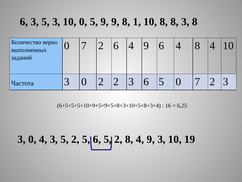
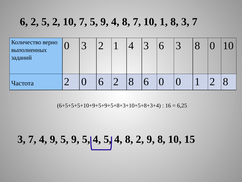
3 at (35, 22): 3 -> 2
5 3: 3 -> 2
10 0: 0 -> 7
9 9: 9 -> 4
8 1: 1 -> 7
10 8: 8 -> 1
8 at (195, 22): 8 -> 7
7 at (84, 46): 7 -> 3
2 6: 6 -> 1
9 at (146, 46): 9 -> 3
4 at (178, 46): 4 -> 3
4 at (212, 46): 4 -> 0
Частота 3: 3 -> 2
0 2: 2 -> 6
3 at (131, 82): 3 -> 8
5 at (161, 82): 5 -> 0
7 at (197, 82): 7 -> 1
3 at (226, 82): 3 -> 8
0 at (32, 139): 0 -> 7
4 3: 3 -> 9
2 at (75, 139): 2 -> 9
6 at (97, 139): 6 -> 4
2 at (118, 139): 2 -> 4
4 at (140, 139): 4 -> 2
9 3: 3 -> 8
19: 19 -> 15
